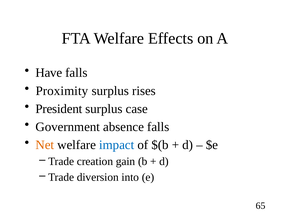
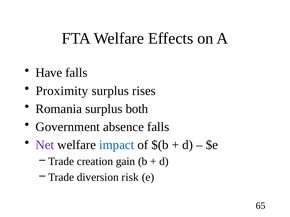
President: President -> Romania
case: case -> both
Net colour: orange -> purple
into: into -> risk
